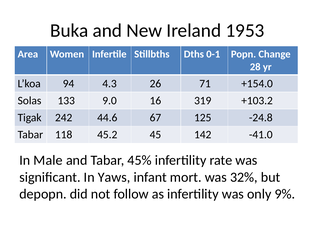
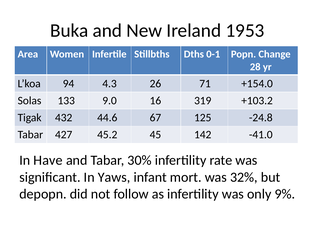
242: 242 -> 432
118: 118 -> 427
Male: Male -> Have
45%: 45% -> 30%
